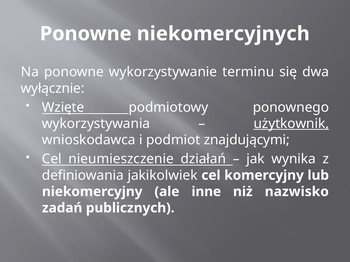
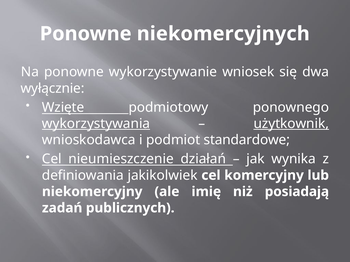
terminu: terminu -> wniosek
wykorzystywania underline: none -> present
znajdującymi: znajdującymi -> standardowe
inne: inne -> imię
nazwisko: nazwisko -> posiadają
